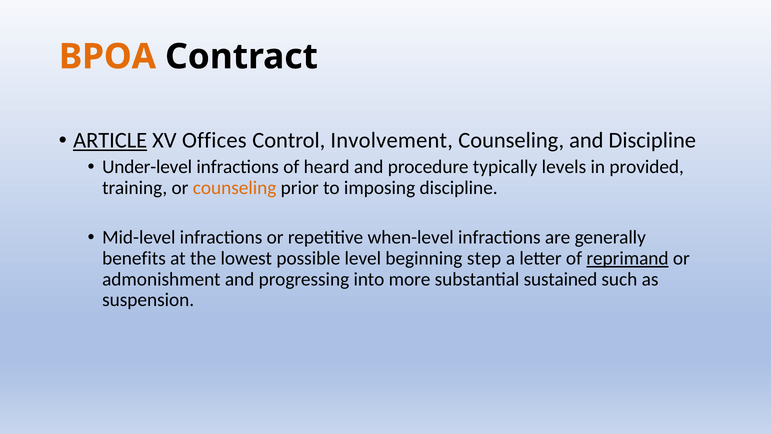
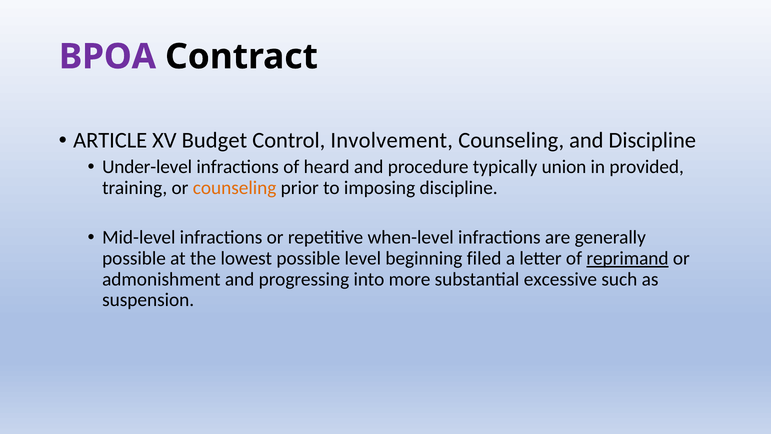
BPOA colour: orange -> purple
ARTICLE underline: present -> none
Offices: Offices -> Budget
levels: levels -> union
benefits at (134, 258): benefits -> possible
step: step -> filed
sustained: sustained -> excessive
